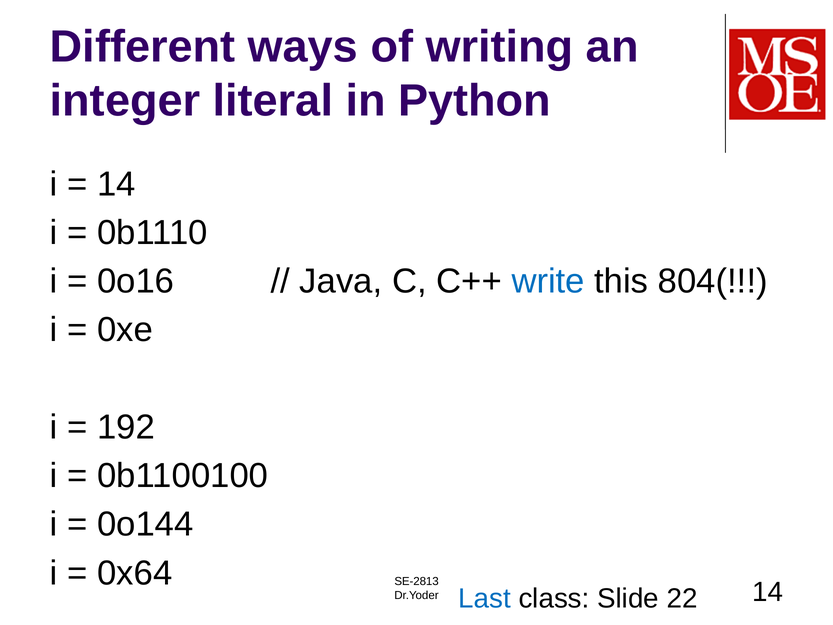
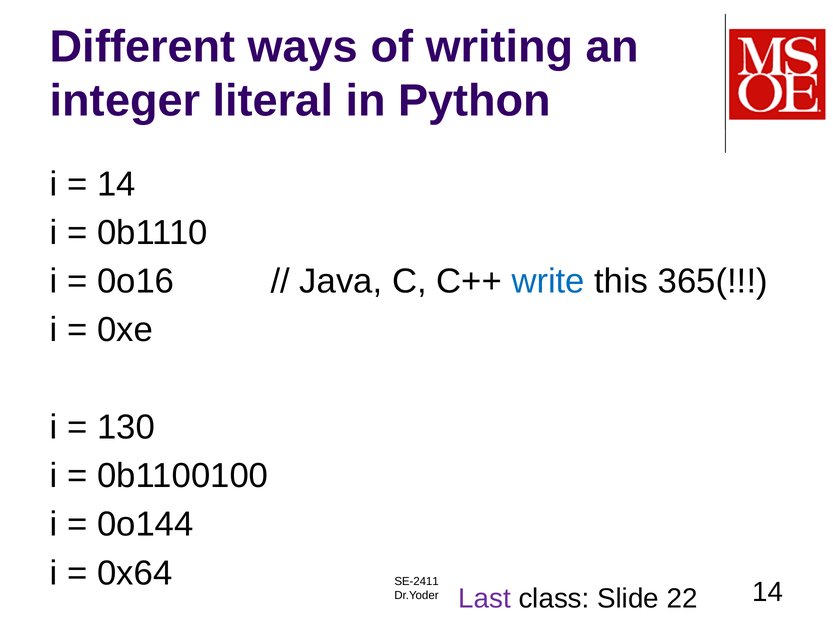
804(: 804( -> 365(
192: 192 -> 130
SE-2813: SE-2813 -> SE-2411
Last colour: blue -> purple
